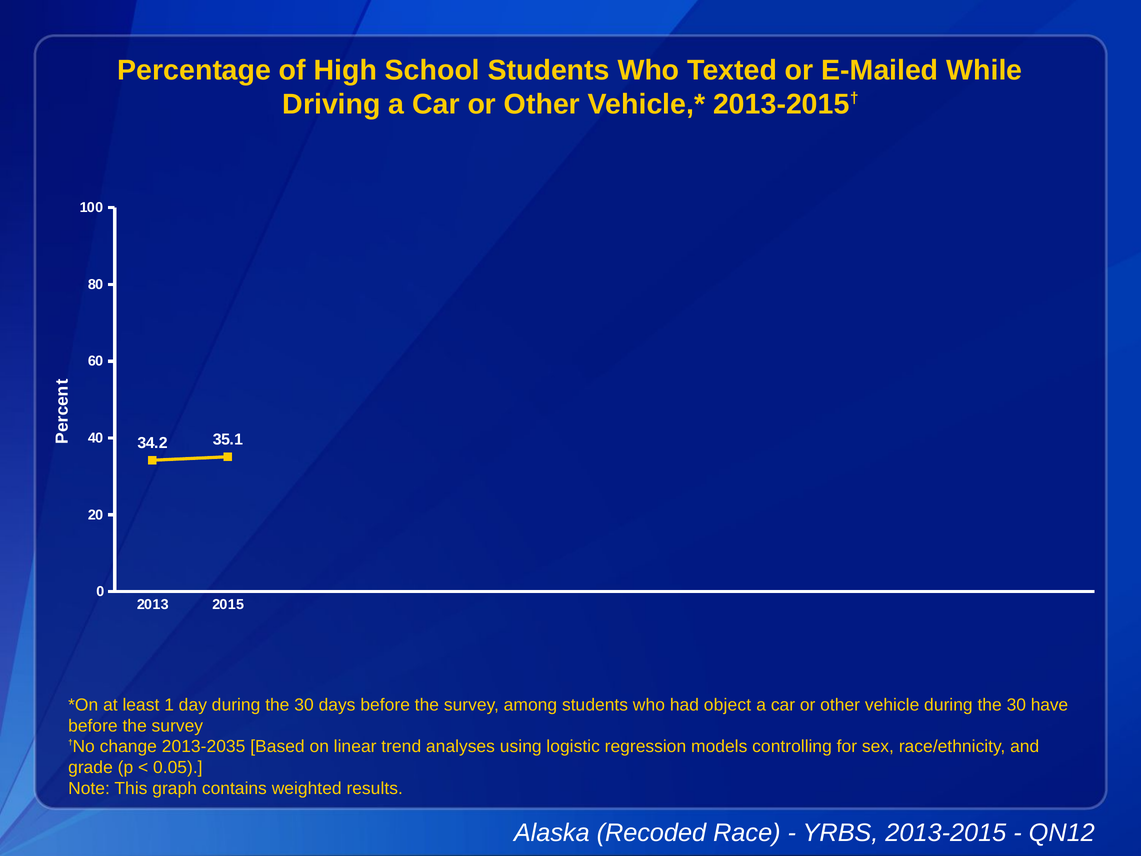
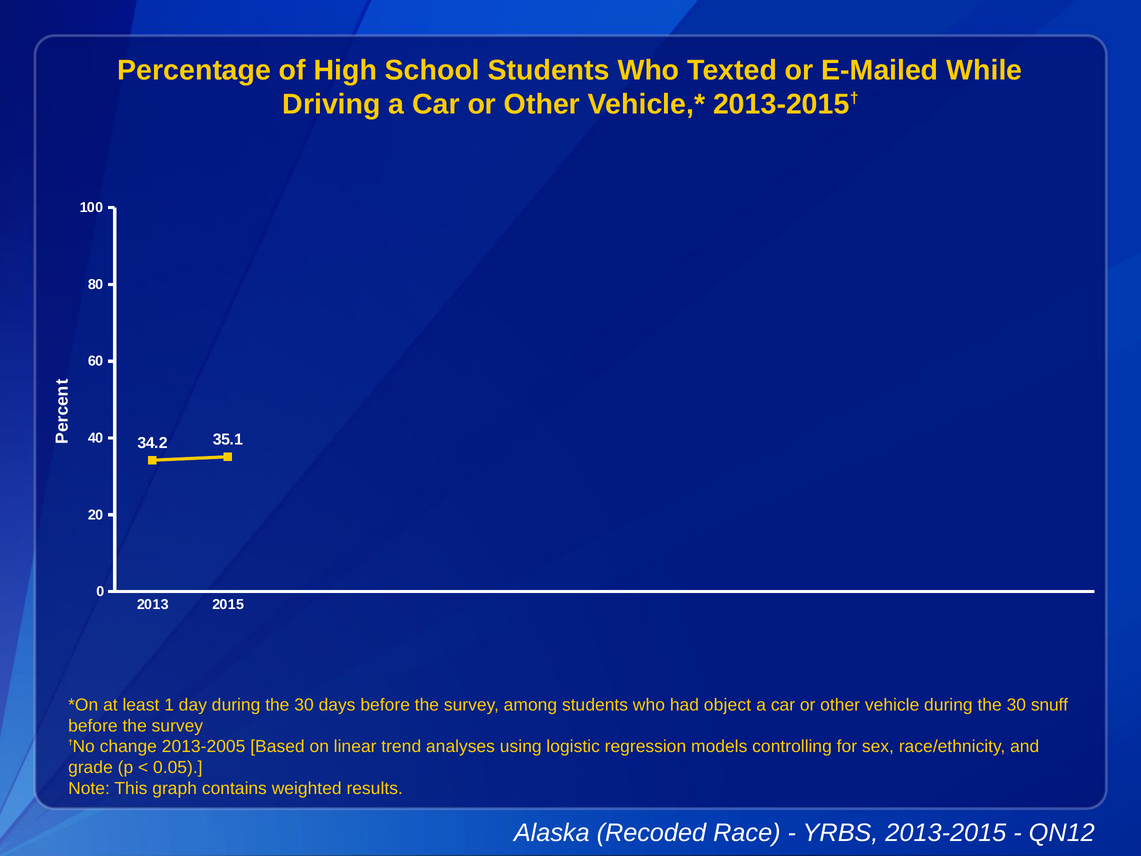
have: have -> snuff
2013-2035: 2013-2035 -> 2013-2005
